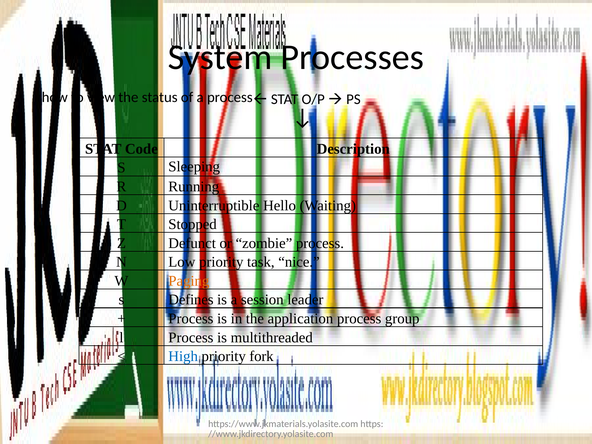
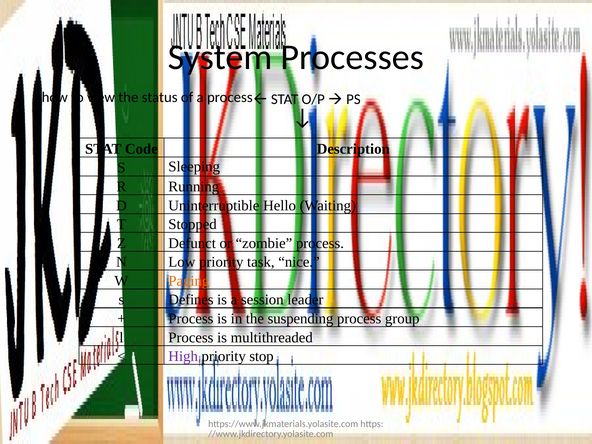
application: application -> suspending
High colour: blue -> purple
fork: fork -> stop
